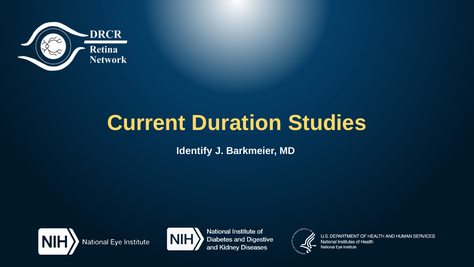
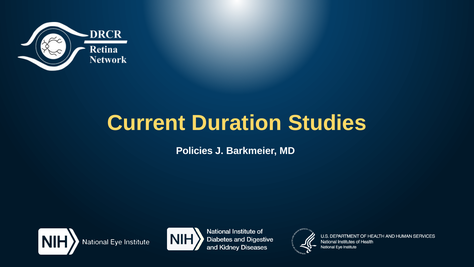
Identify: Identify -> Policies
